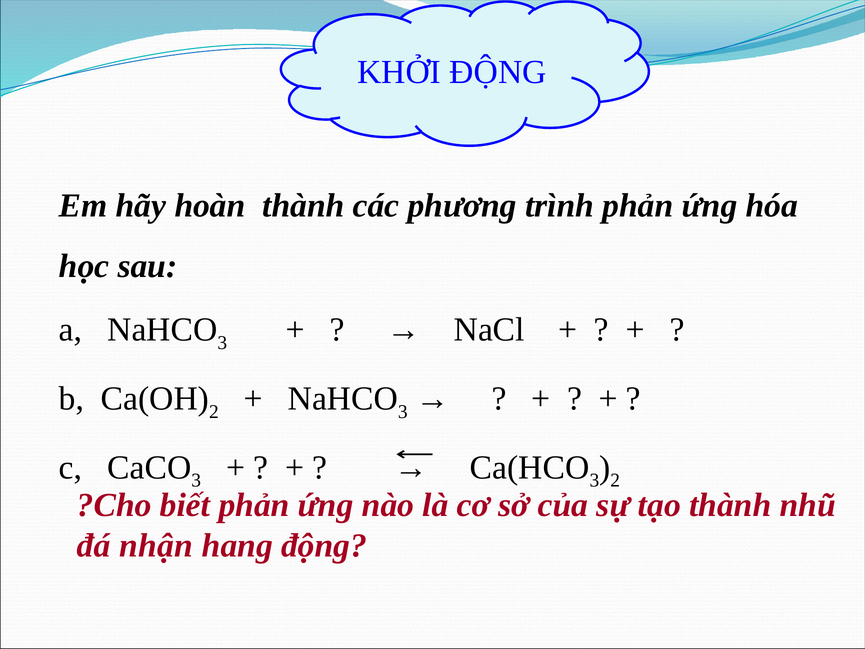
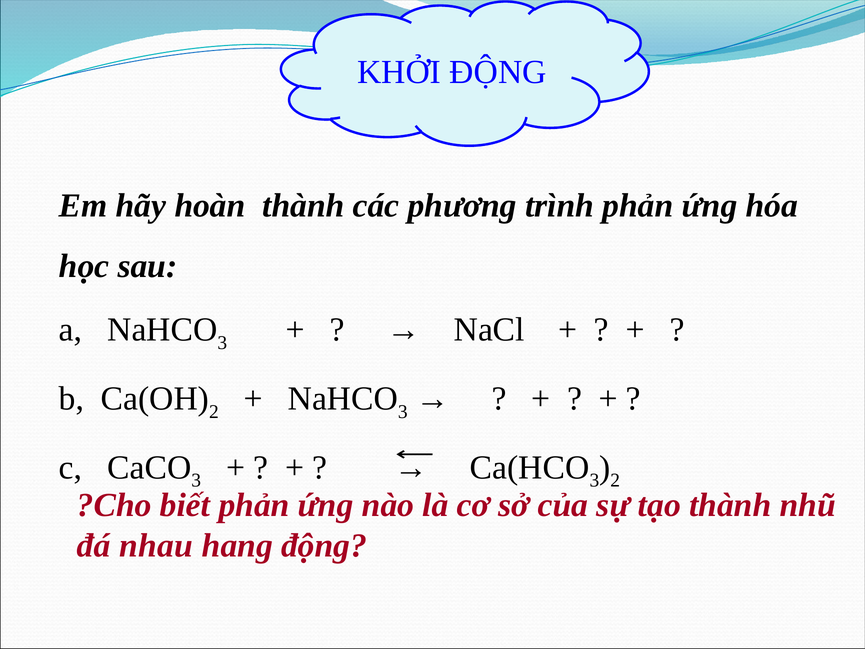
nhận: nhận -> nhau
